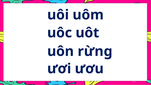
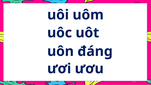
rừng: rừng -> đáng
